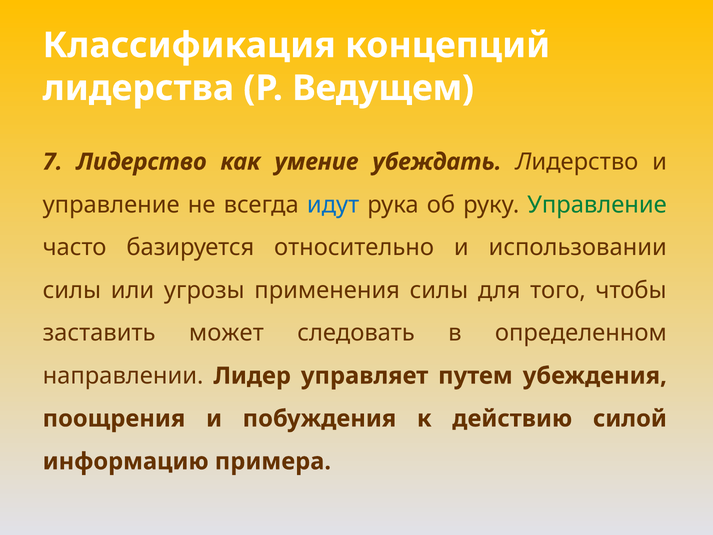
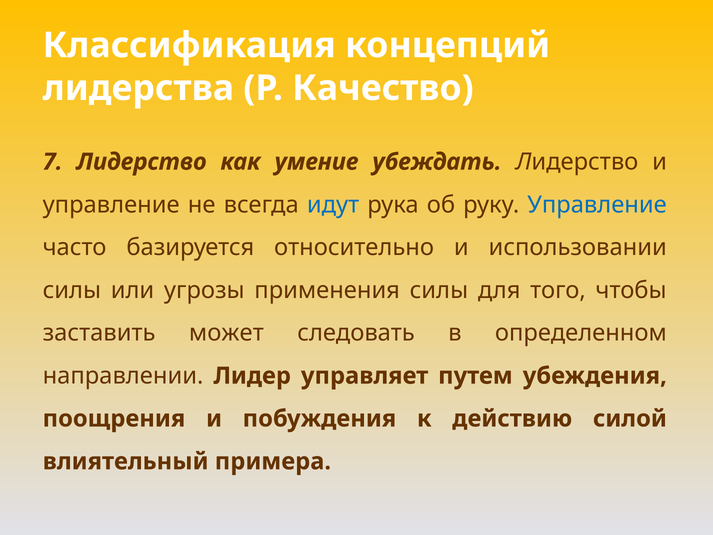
Ведущем: Ведущем -> Качество
Управление at (597, 205) colour: green -> blue
информацию: информацию -> влиятельный
